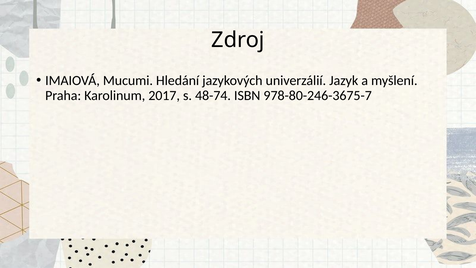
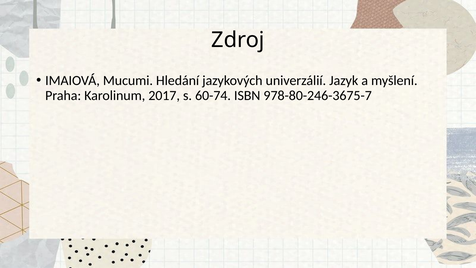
48-74: 48-74 -> 60-74
